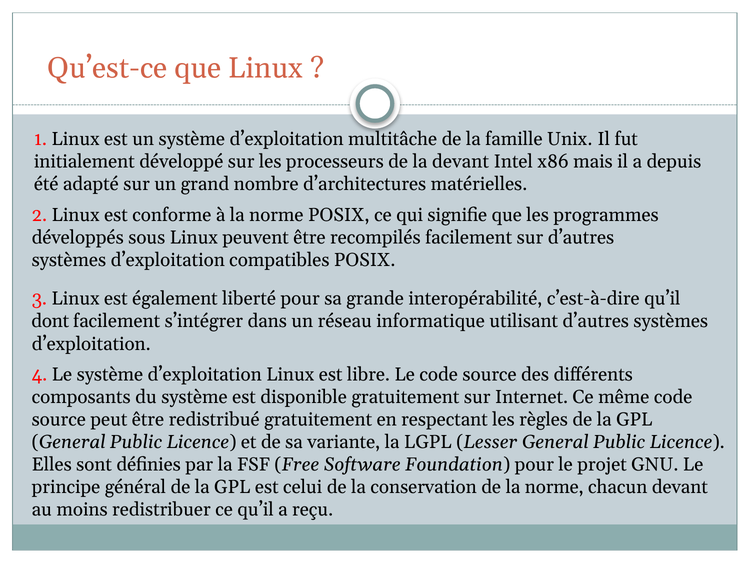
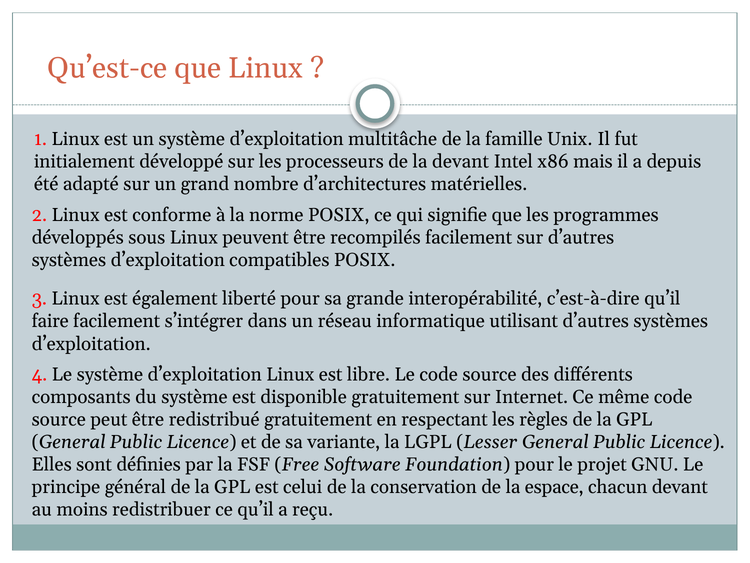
dont: dont -> faire
de la norme: norme -> espace
